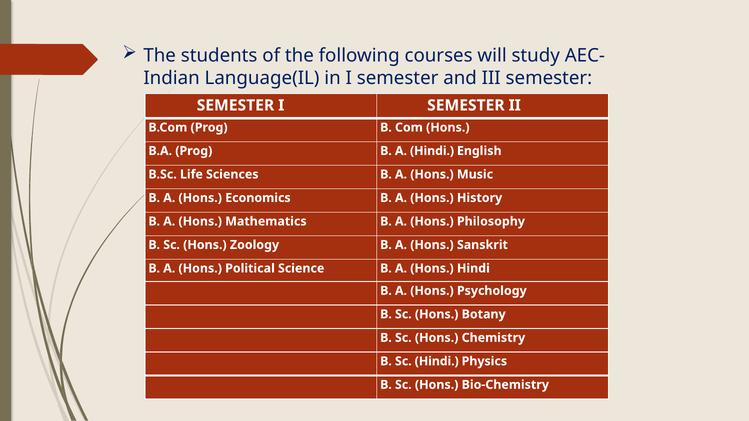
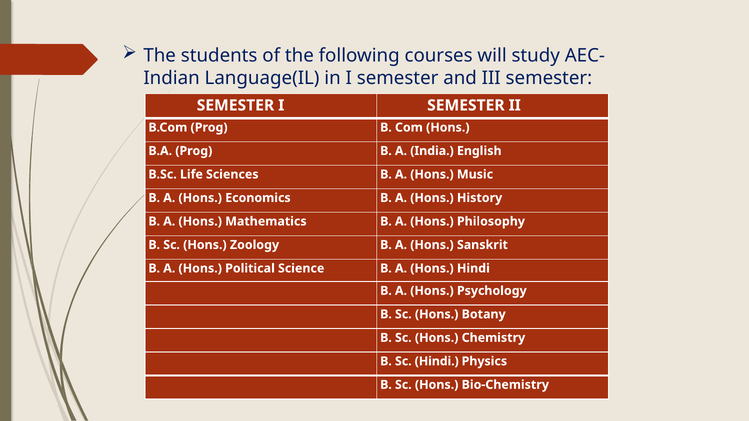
A Hindi: Hindi -> India
